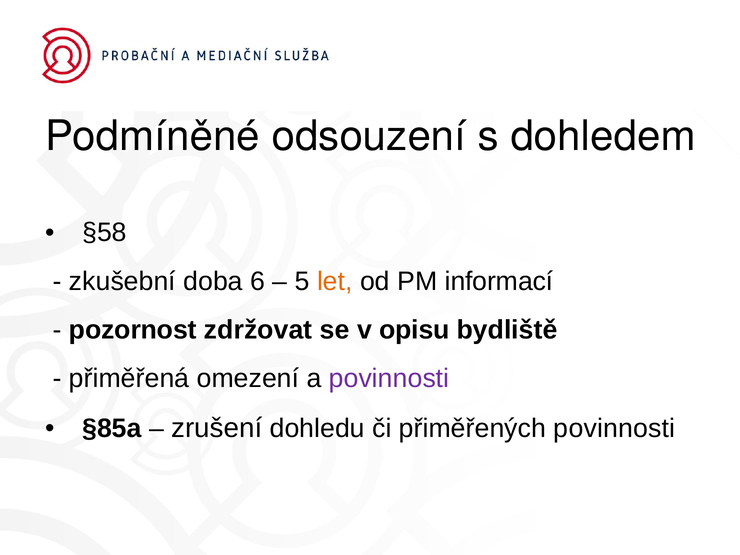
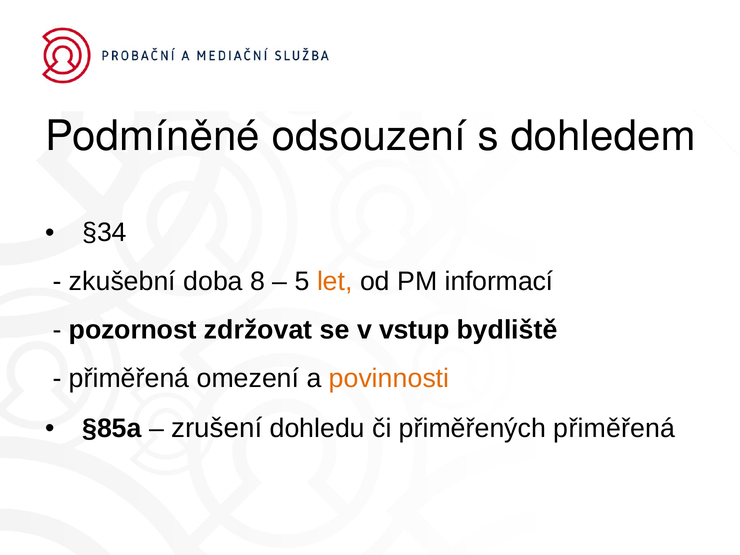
§58: §58 -> §34
6: 6 -> 8
opisu: opisu -> vstup
povinnosti at (389, 378) colour: purple -> orange
přiměřených povinnosti: povinnosti -> přiměřená
